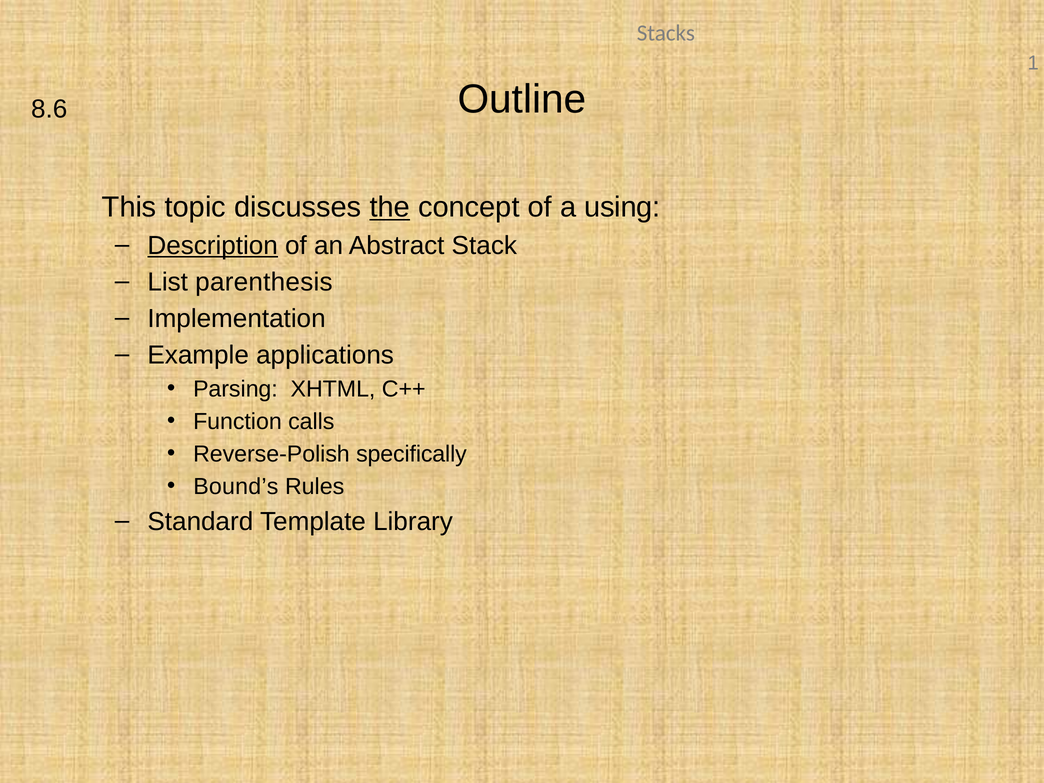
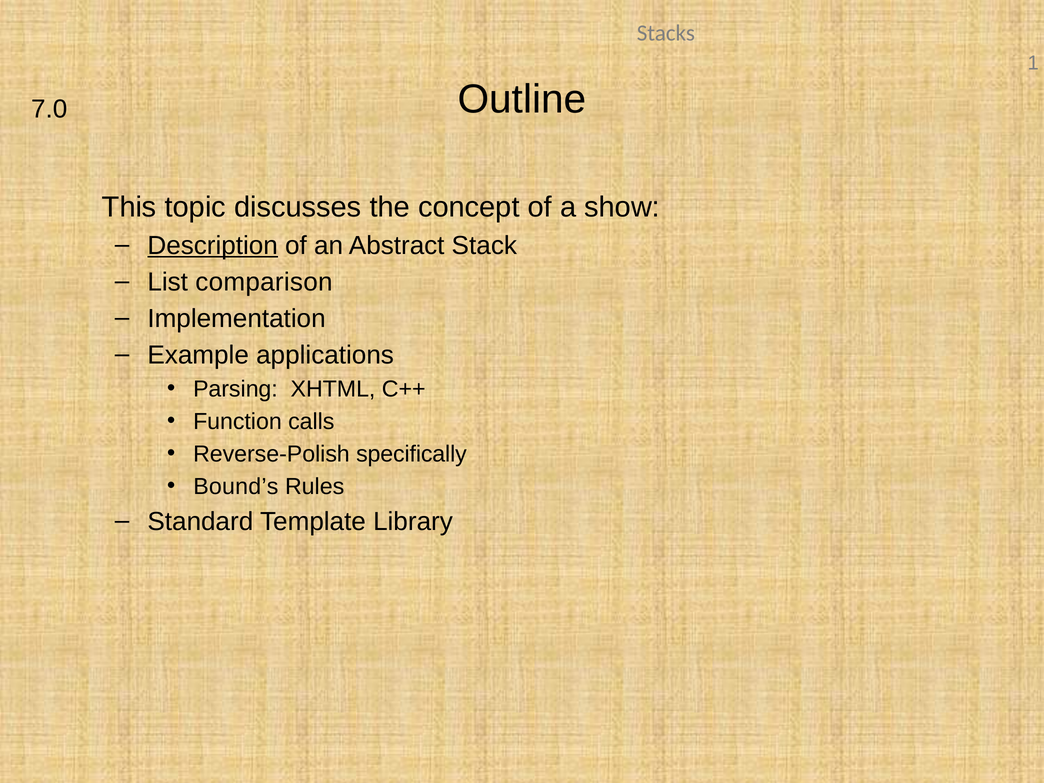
8.6: 8.6 -> 7.0
the underline: present -> none
using: using -> show
parenthesis: parenthesis -> comparison
